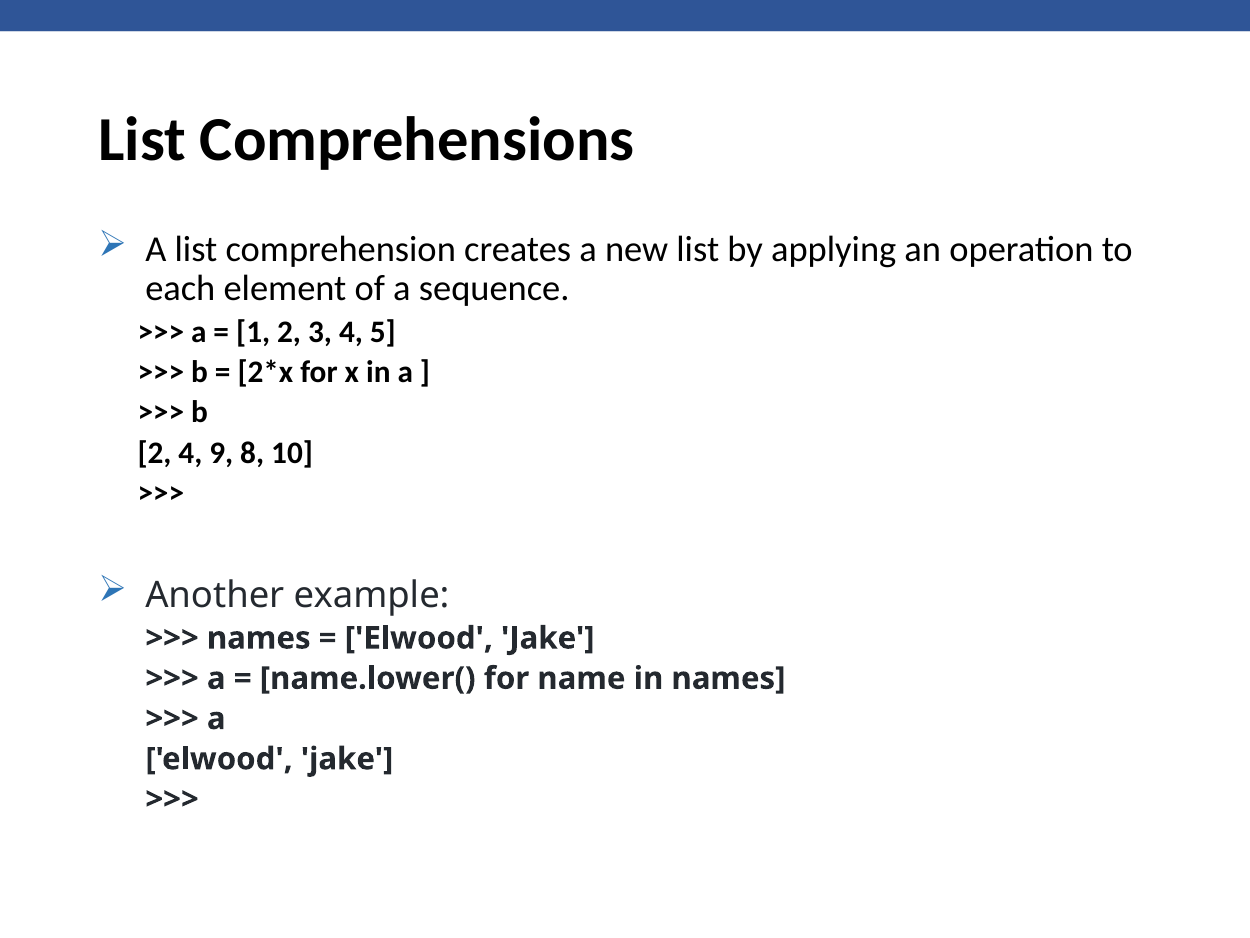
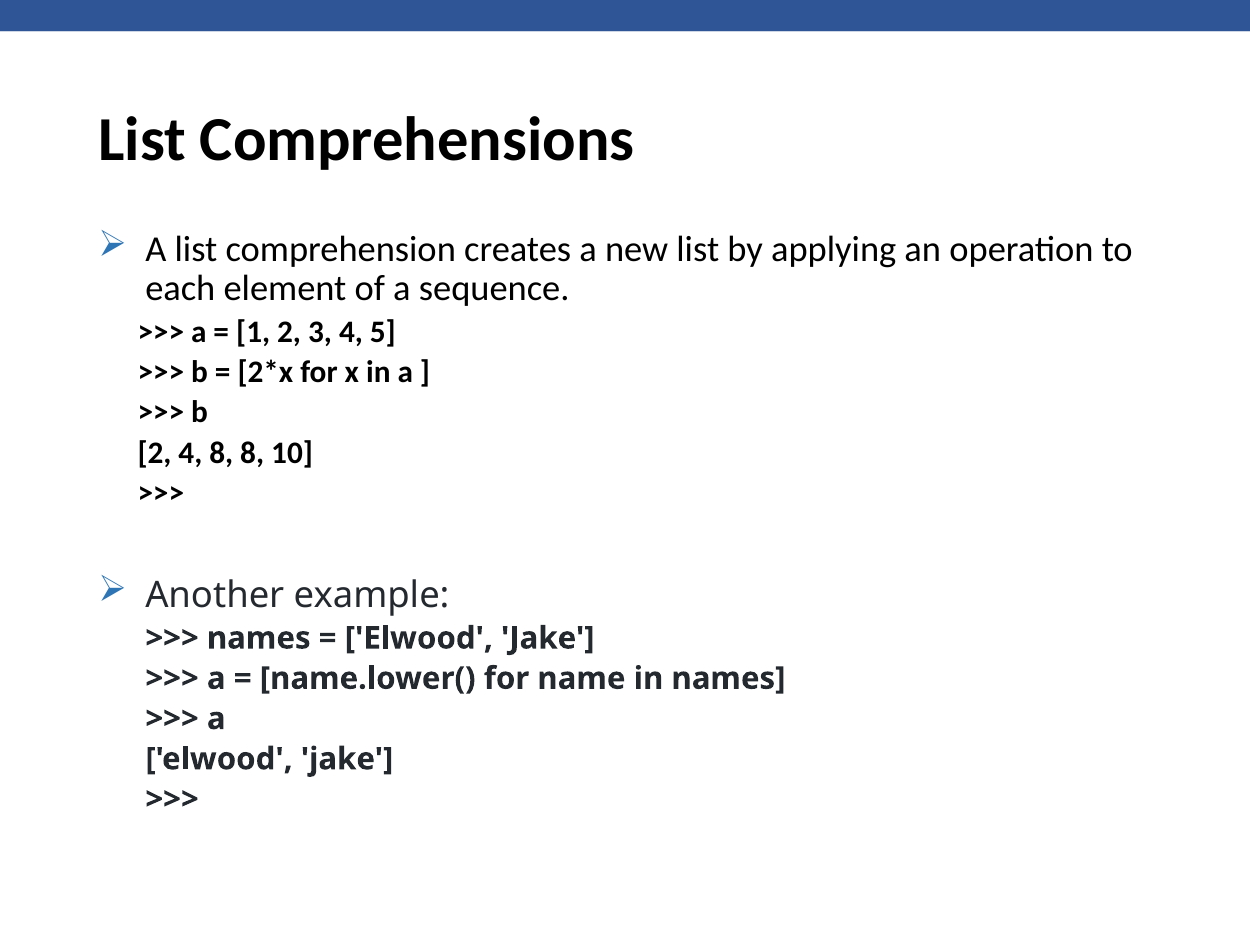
4 9: 9 -> 8
